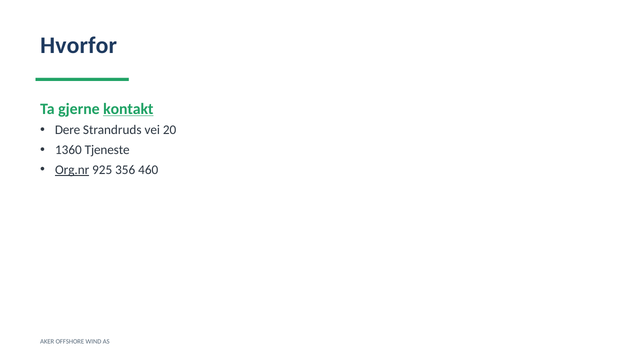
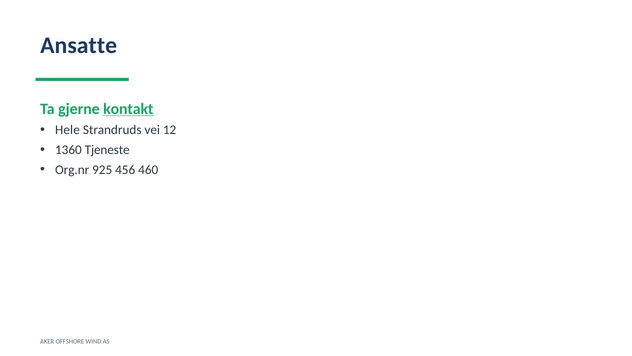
Hvorfor: Hvorfor -> Ansatte
Dere: Dere -> Hele
20: 20 -> 12
Org.nr underline: present -> none
356: 356 -> 456
